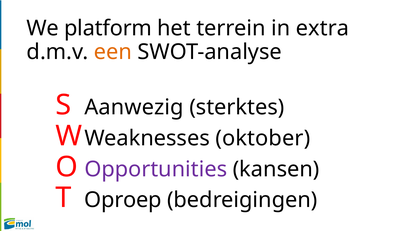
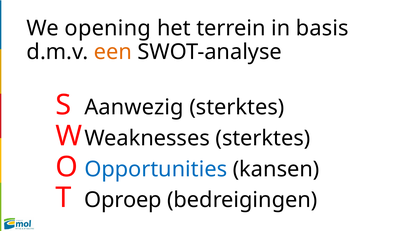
platform: platform -> opening
extra: extra -> basis
Weaknesses oktober: oktober -> sterktes
Opportunities colour: purple -> blue
